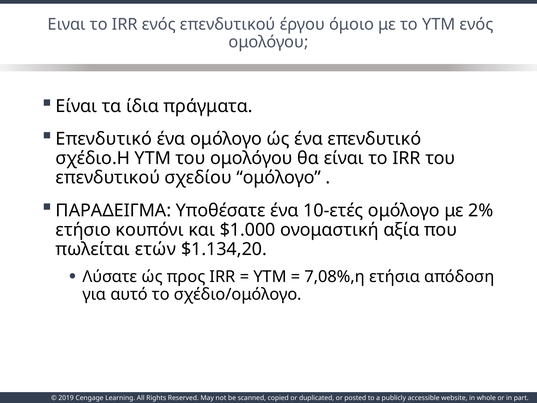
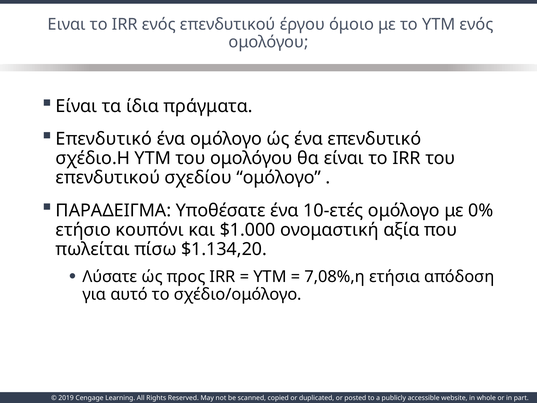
2%: 2% -> 0%
ετών: ετών -> πίσω
